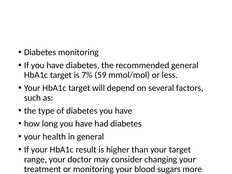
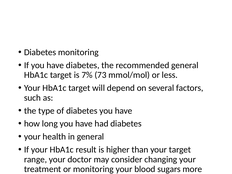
59: 59 -> 73
